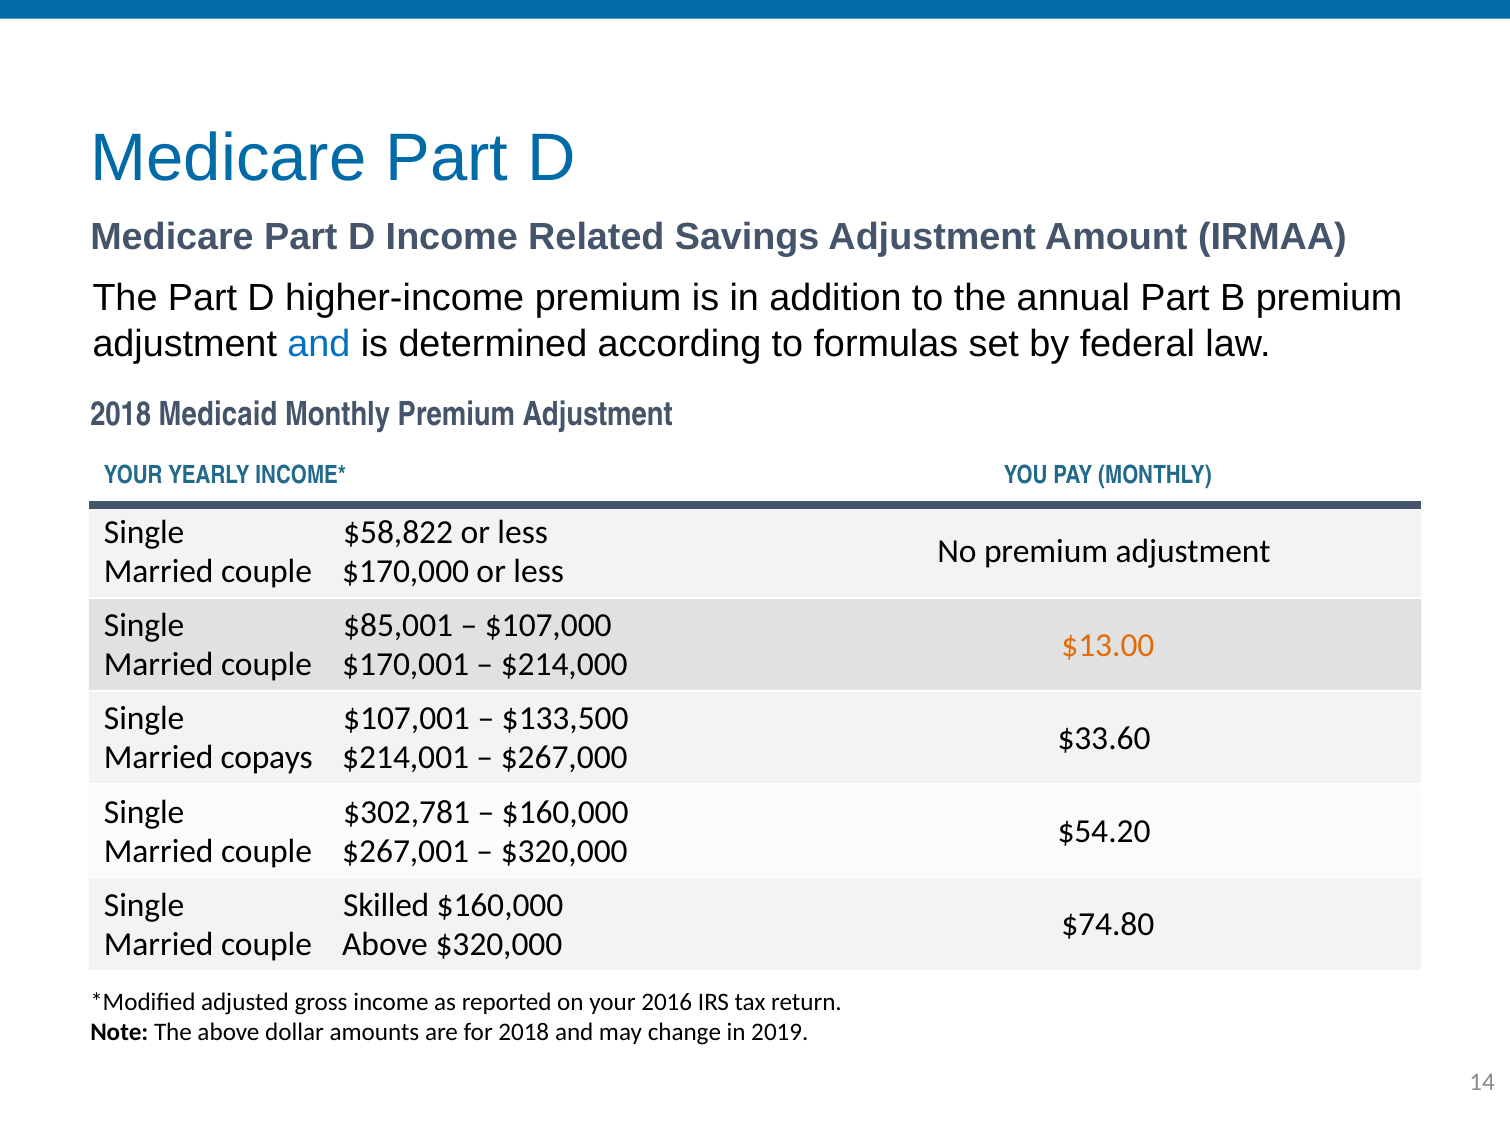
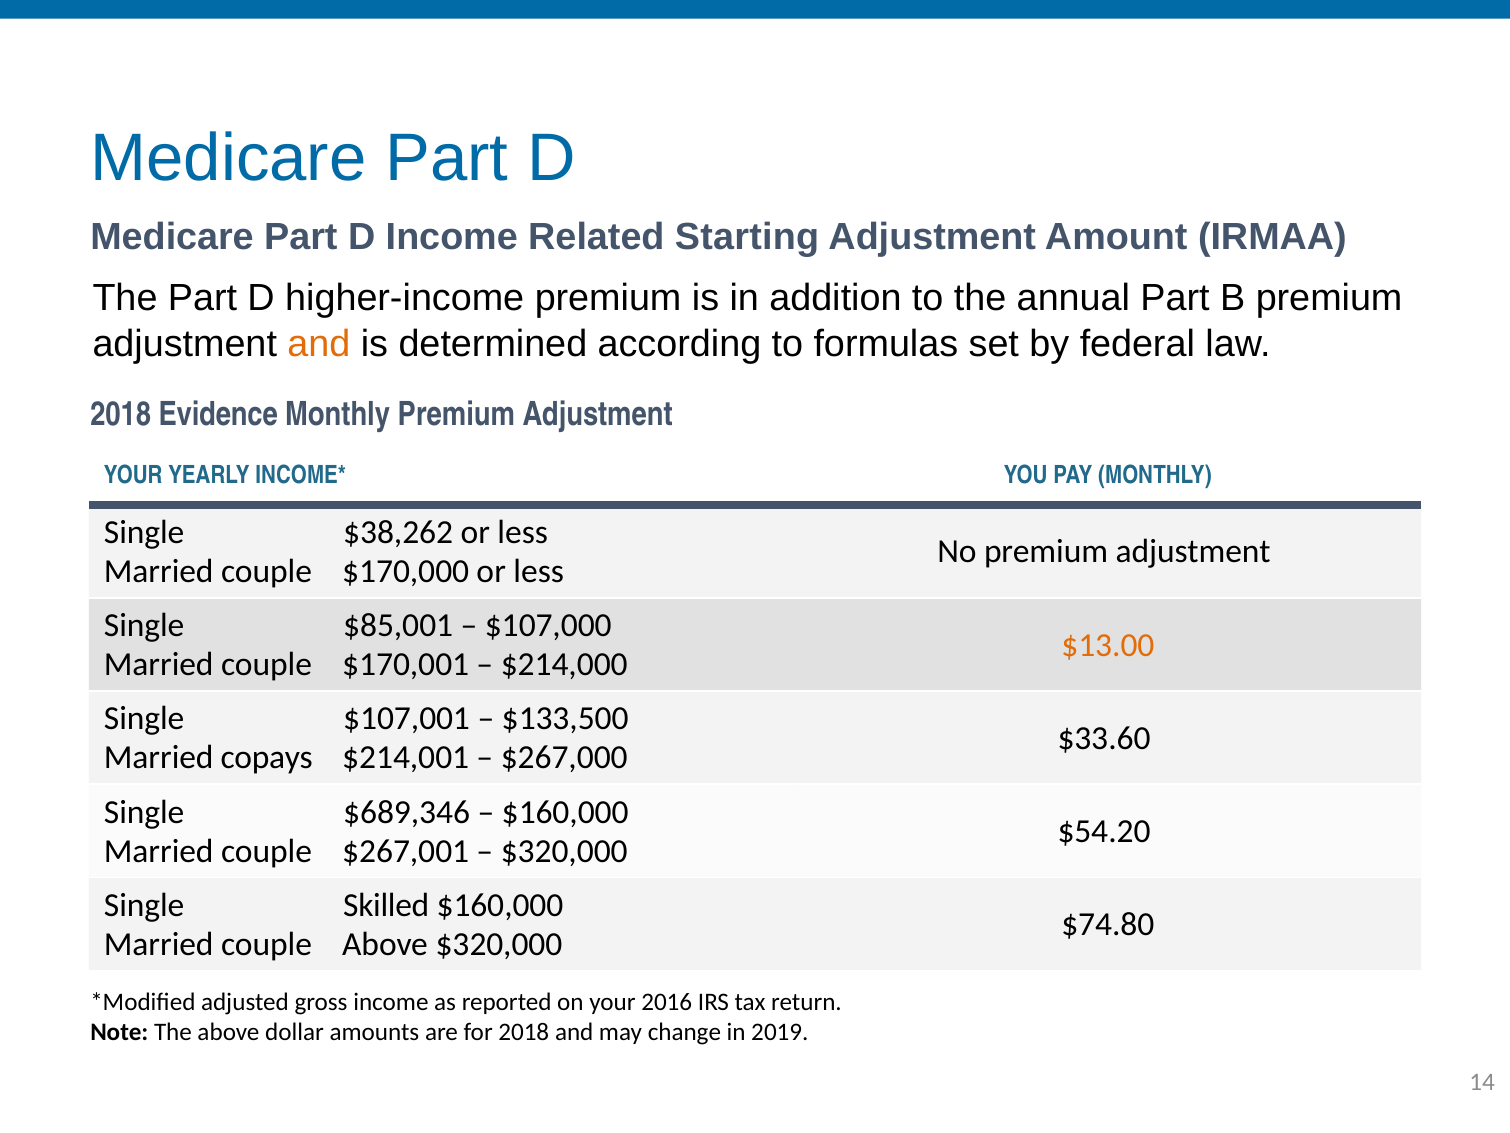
Savings: Savings -> Starting
and at (319, 343) colour: blue -> orange
Medicaid: Medicaid -> Evidence
$58,822: $58,822 -> $38,262
$302,781: $302,781 -> $689,346
